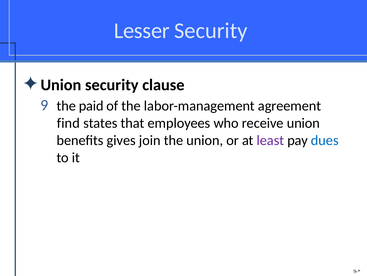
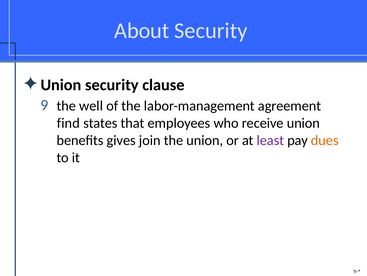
Lesser: Lesser -> About
paid: paid -> well
dues colour: blue -> orange
